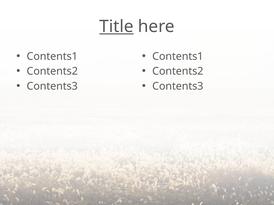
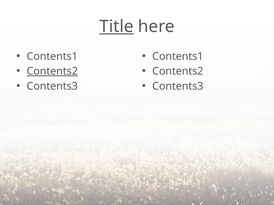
Contents2 at (52, 71) underline: none -> present
